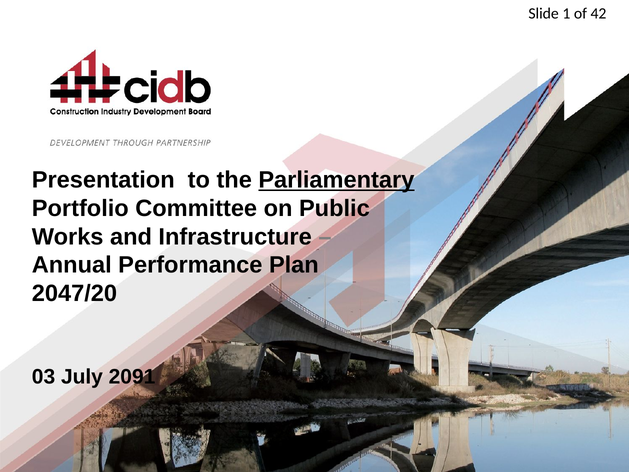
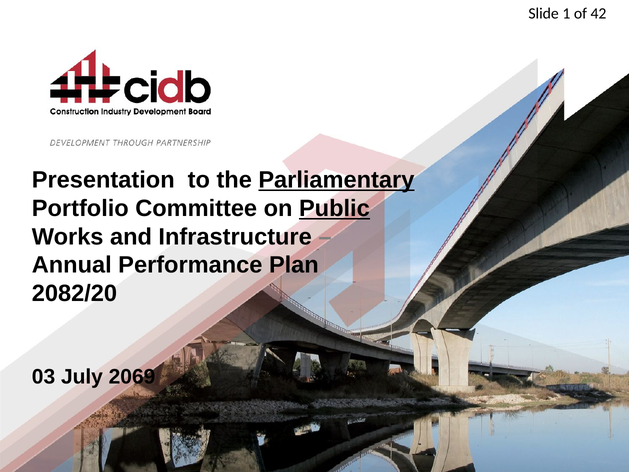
Public underline: none -> present
2047/20: 2047/20 -> 2082/20
2091: 2091 -> 2069
